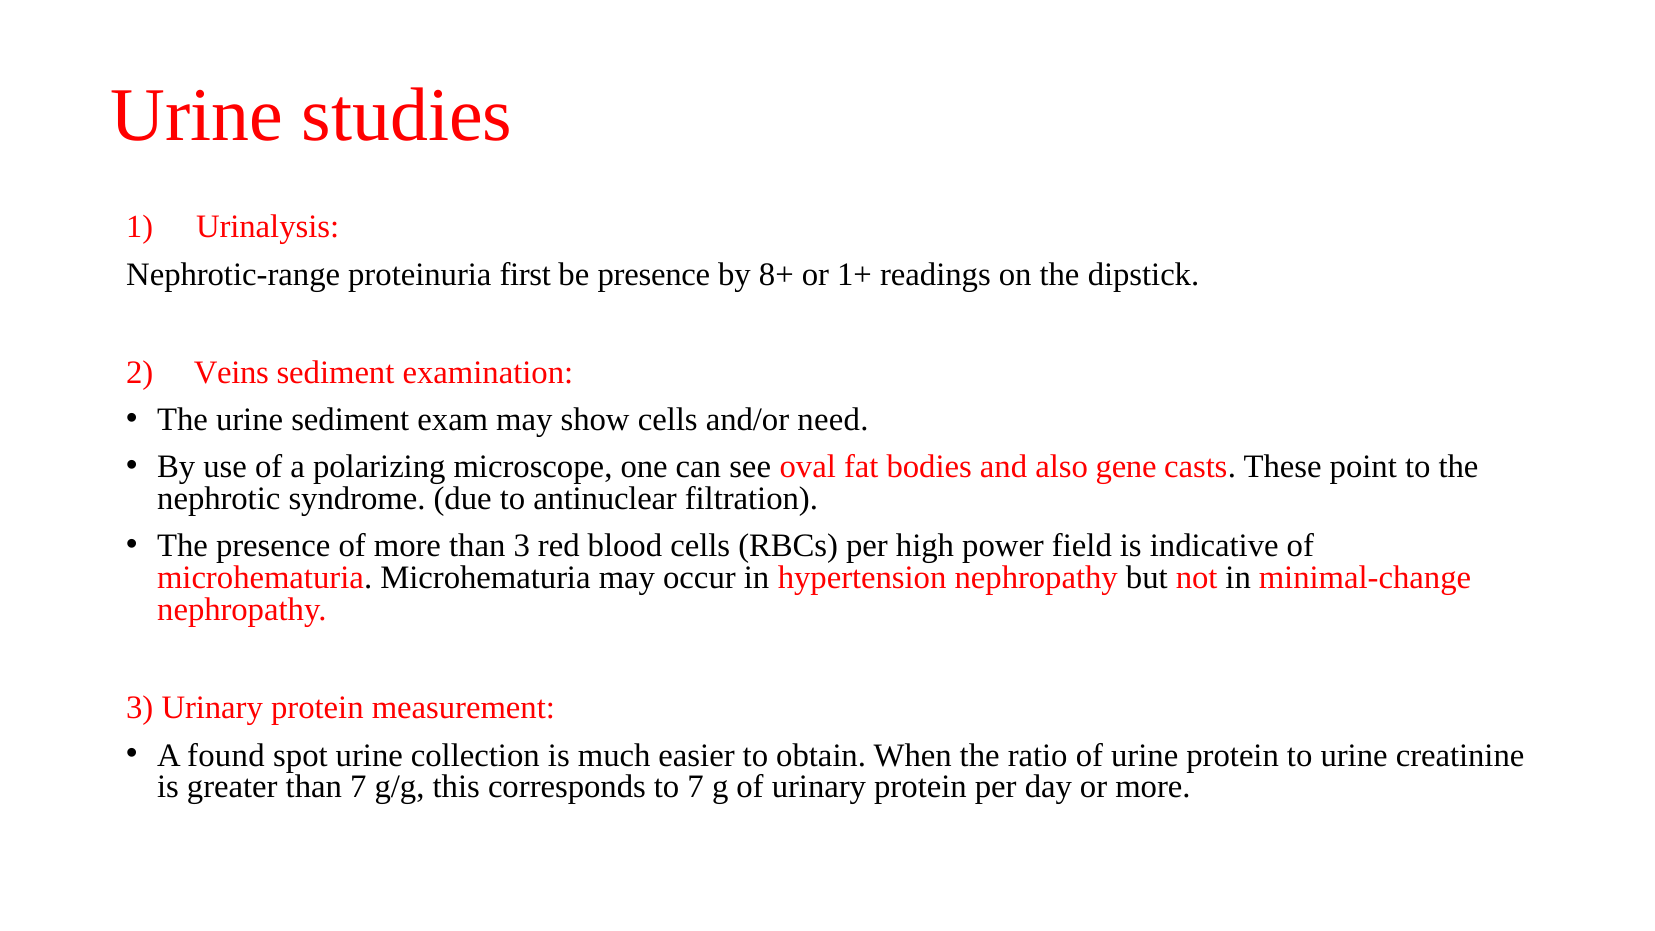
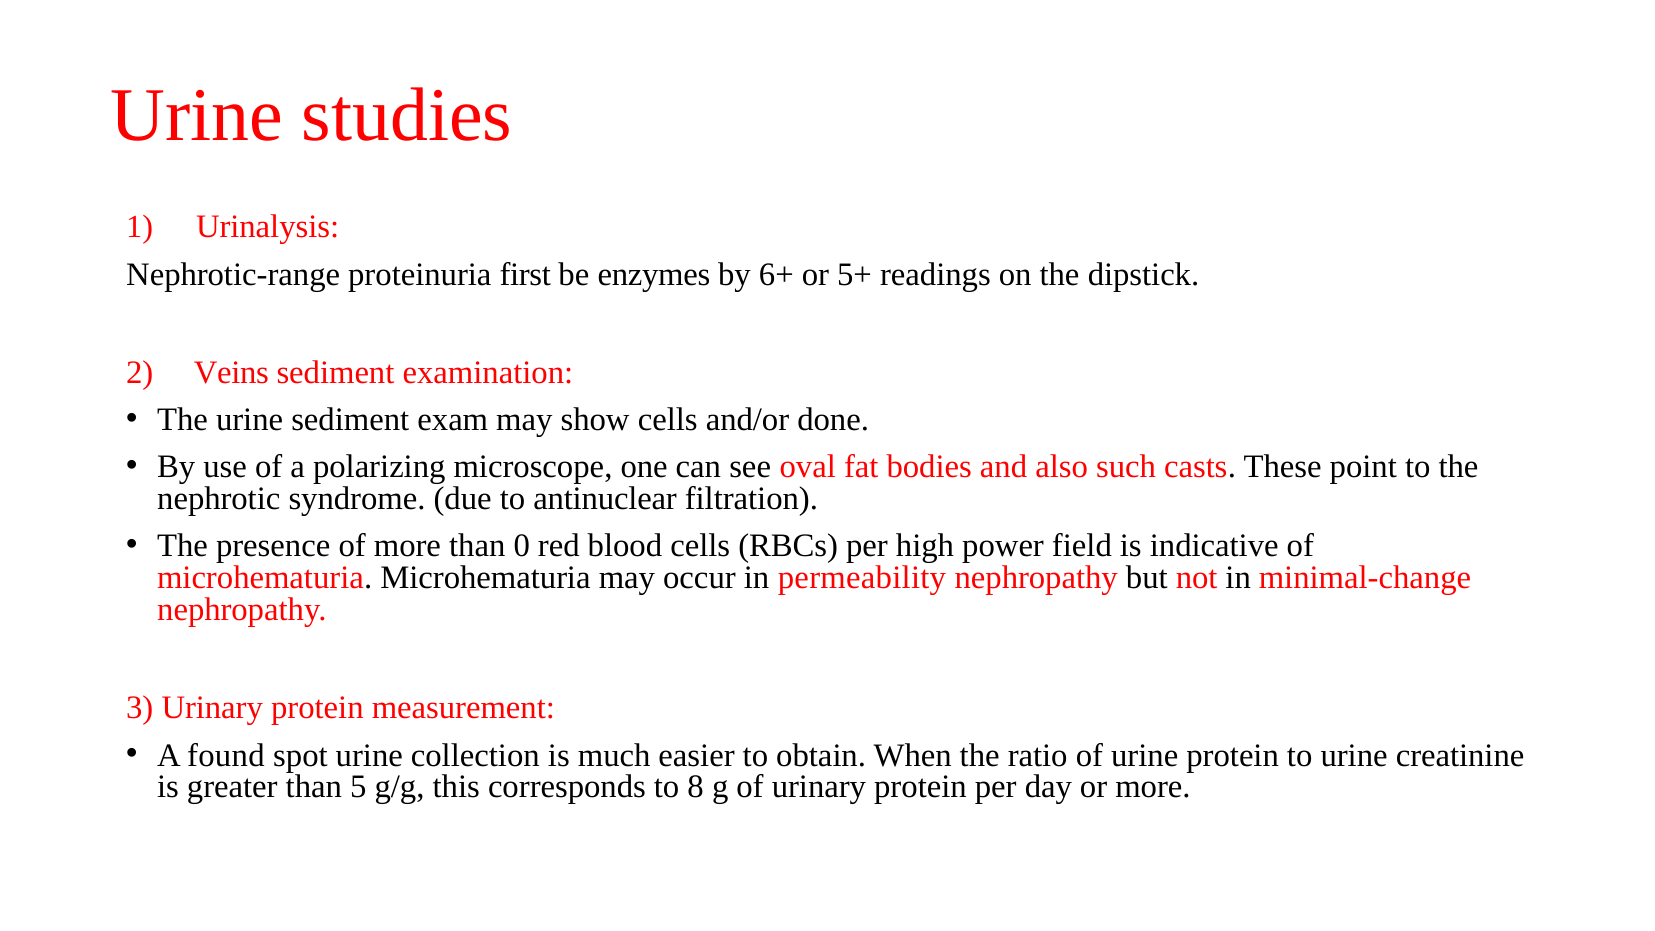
be presence: presence -> enzymes
8+: 8+ -> 6+
1+: 1+ -> 5+
need: need -> done
gene: gene -> such
than 3: 3 -> 0
hypertension: hypertension -> permeability
than 7: 7 -> 5
to 7: 7 -> 8
